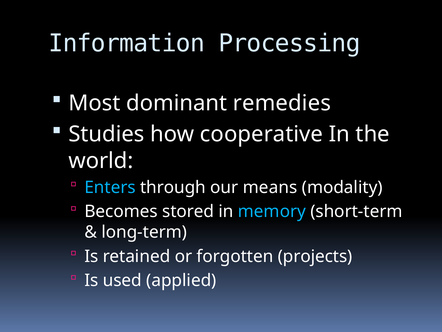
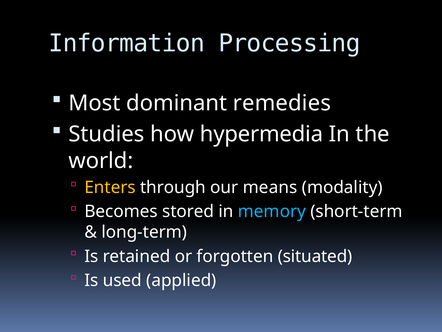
cooperative: cooperative -> hypermedia
Enters colour: light blue -> yellow
projects: projects -> situated
